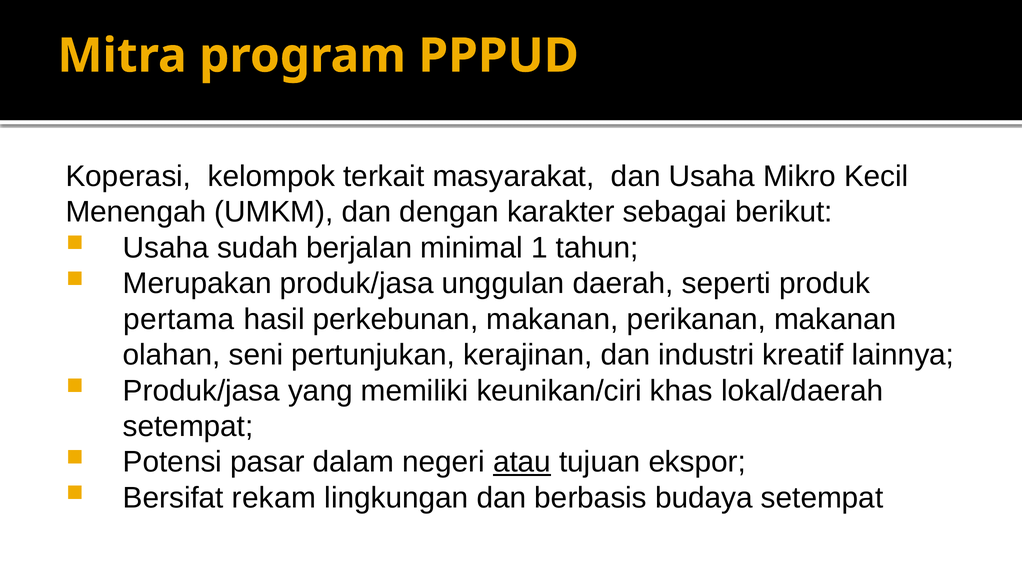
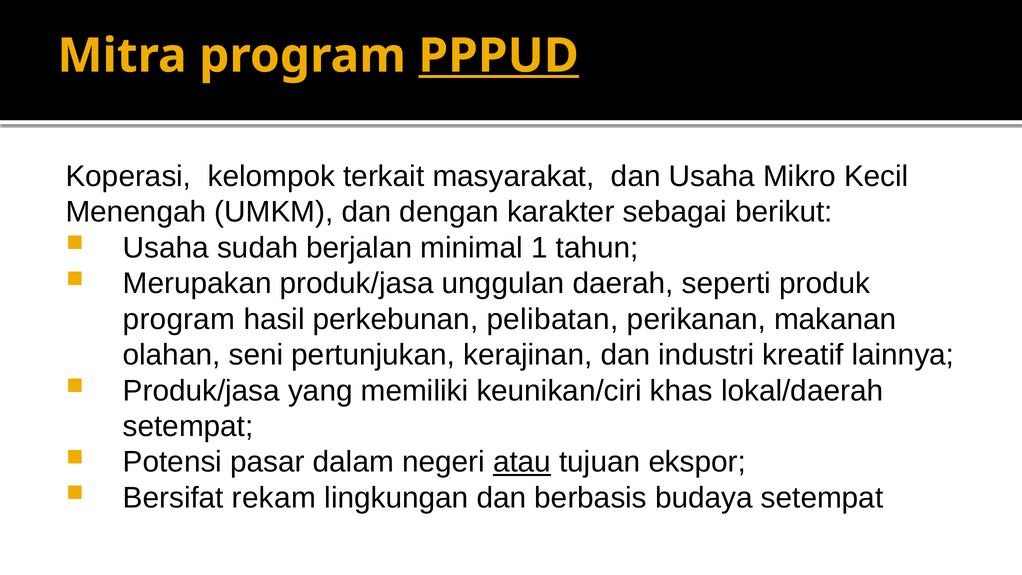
PPPUD underline: none -> present
pertama at (179, 319): pertama -> program
perkebunan makanan: makanan -> pelibatan
